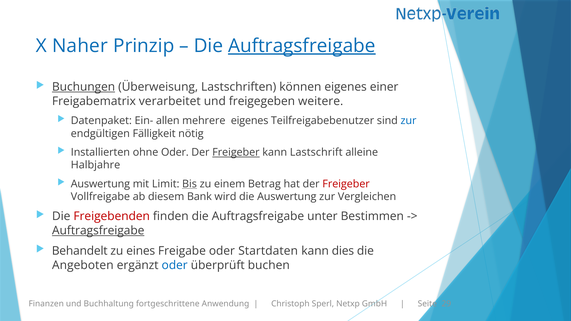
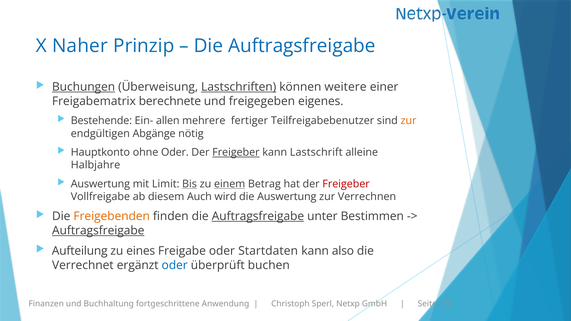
Auftragsfreigabe at (302, 46) underline: present -> none
Lastschriften underline: none -> present
können eigenes: eigenes -> weitere
verarbeitet: verarbeitet -> berechnete
weitere: weitere -> eigenes
Datenpaket: Datenpaket -> Bestehende
mehrere eigenes: eigenes -> fertiger
zur at (409, 121) colour: blue -> orange
Fälligkeit: Fälligkeit -> Abgänge
Installierten: Installierten -> Hauptkonto
einem underline: none -> present
Bank: Bank -> Auch
Vergleichen: Vergleichen -> Verrechnen
Freigebenden colour: red -> orange
Auftragsfreigabe at (258, 216) underline: none -> present
Behandelt: Behandelt -> Aufteilung
dies: dies -> also
Angeboten: Angeboten -> Verrechnet
